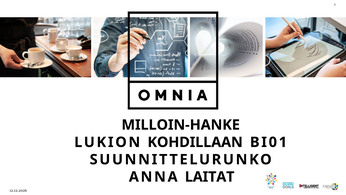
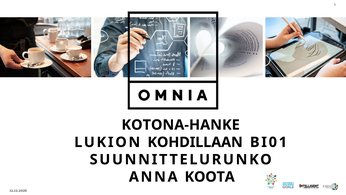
MILLOIN-HANKE: MILLOIN-HANKE -> KOTONA-HANKE
LAITAT: LAITAT -> KOOTA
